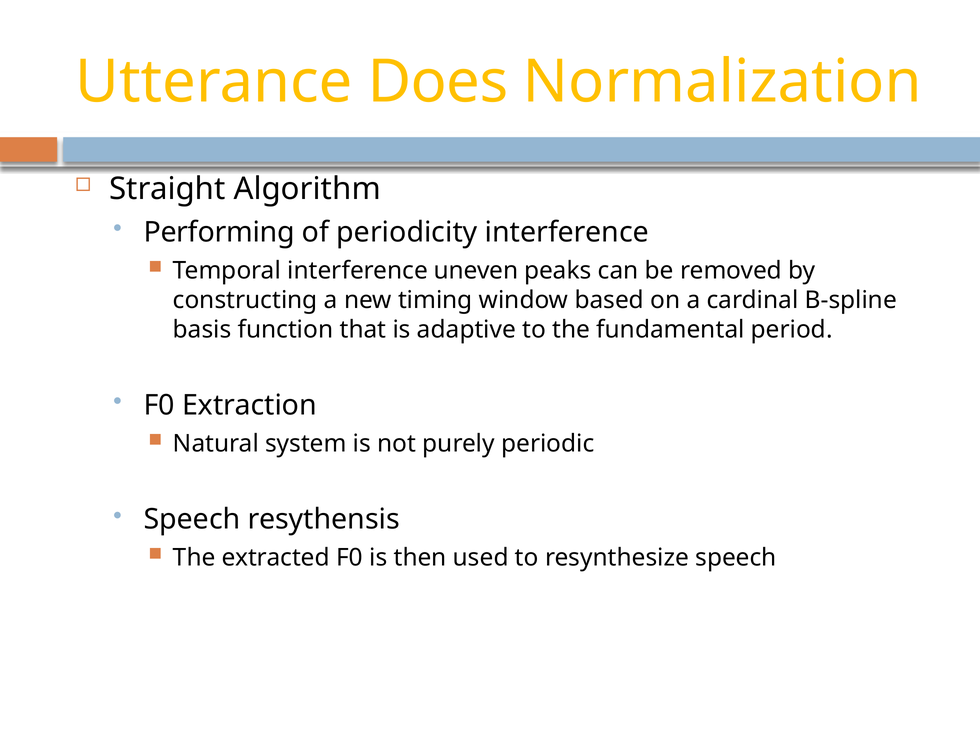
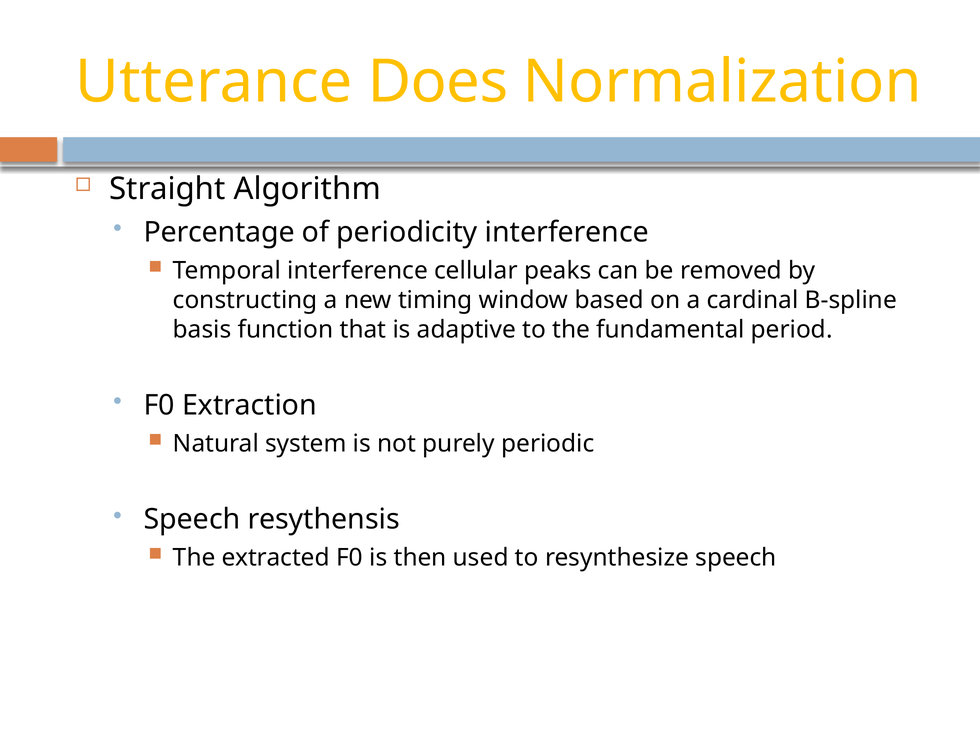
Performing: Performing -> Percentage
uneven: uneven -> cellular
